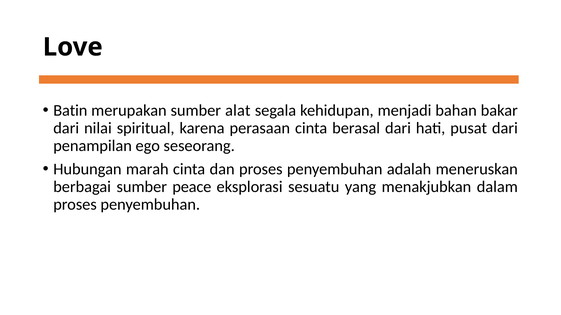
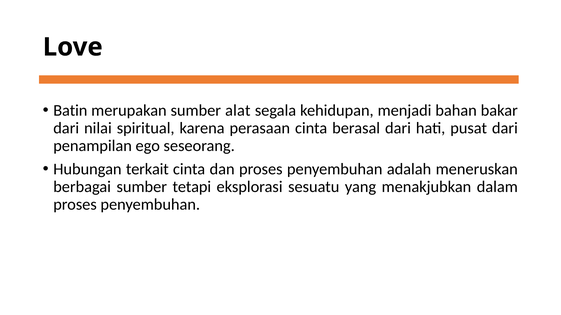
marah: marah -> terkait
peace: peace -> tetapi
